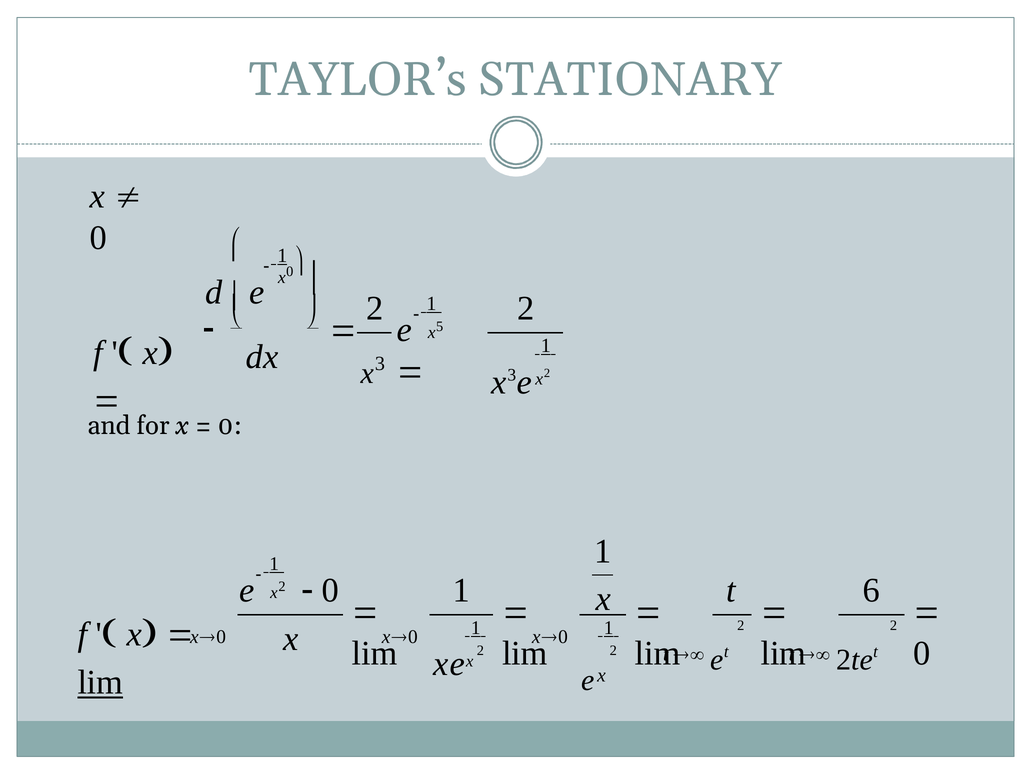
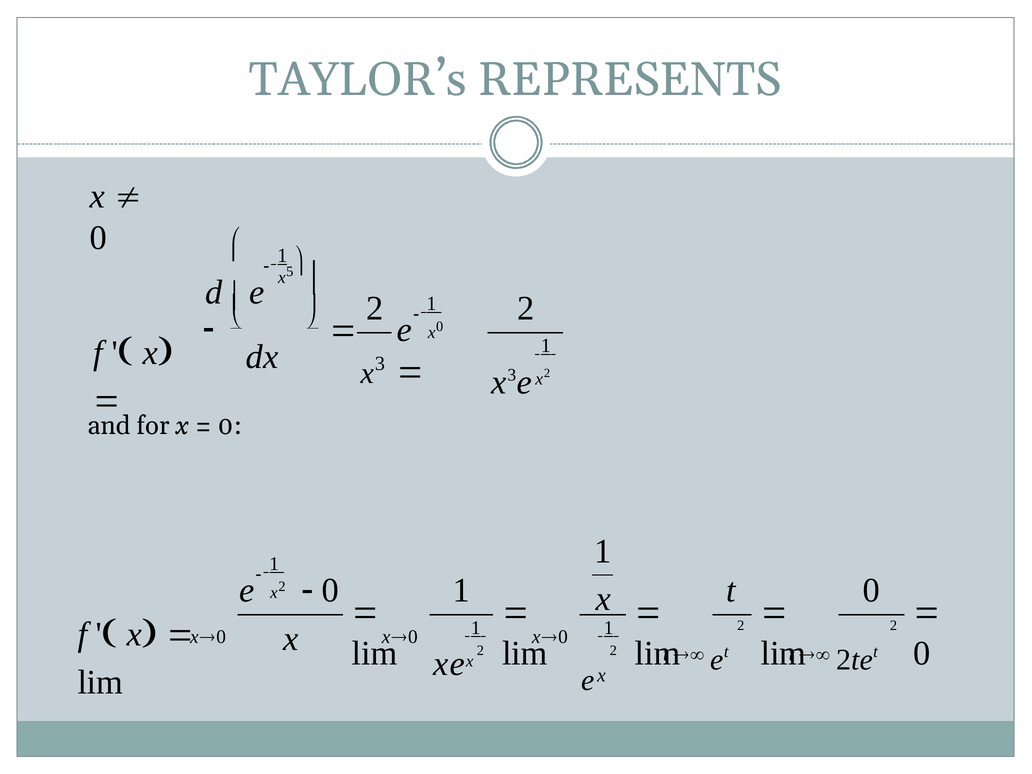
STATIONARY: STATIONARY -> REPRESENTS
x 0: 0 -> 5
x 5: 5 -> 0
1 6: 6 -> 0
lim at (100, 683) underline: present -> none
